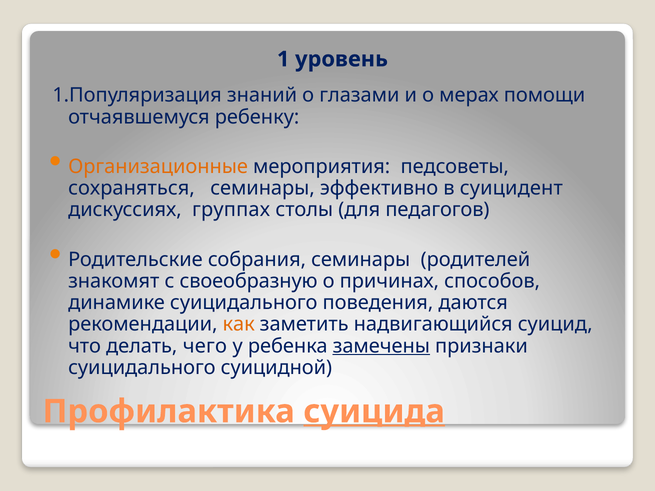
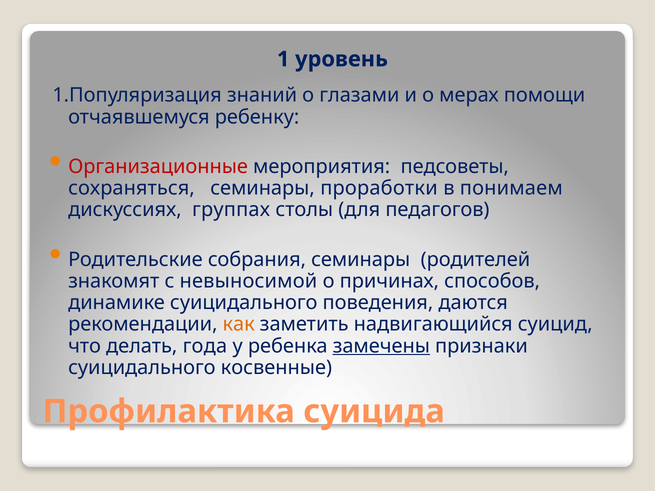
Организационные colour: orange -> red
эффективно: эффективно -> проработки
суицидент: суицидент -> понимаем
своеобразную: своеобразную -> невыносимой
чего: чего -> года
суицидной: суицидной -> косвенные
суицида underline: present -> none
